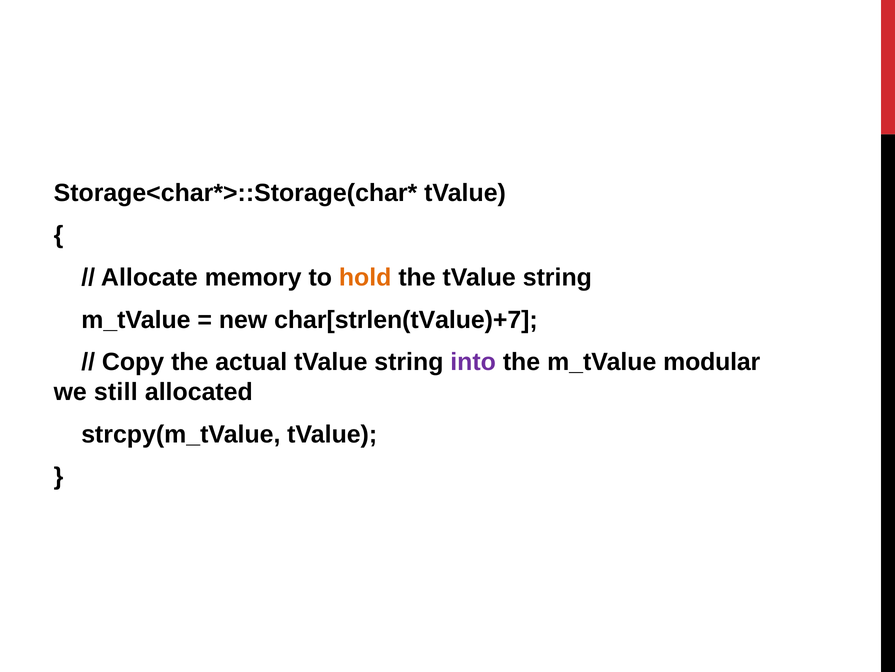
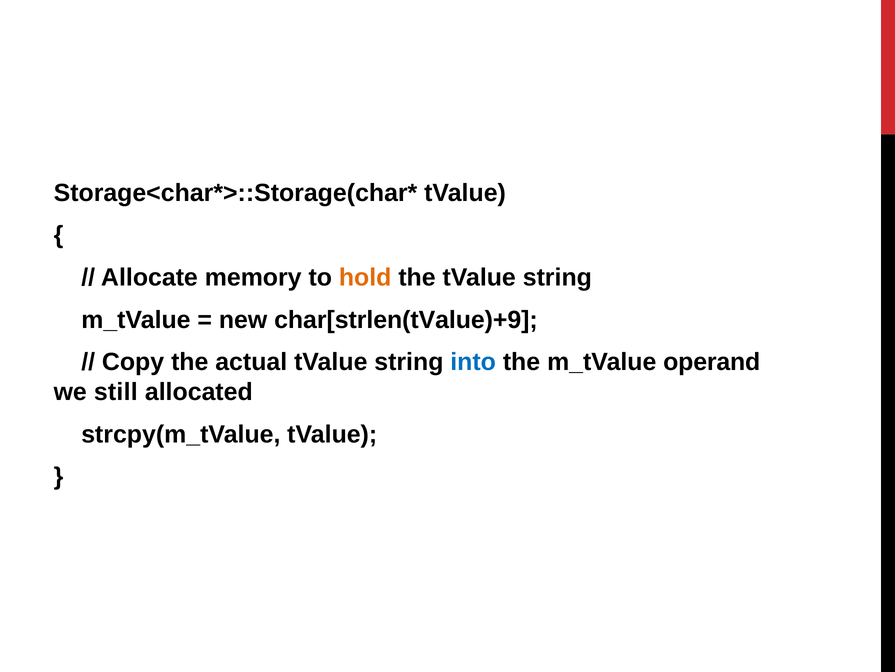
char[strlen(tValue)+7: char[strlen(tValue)+7 -> char[strlen(tValue)+9
into colour: purple -> blue
modular: modular -> operand
